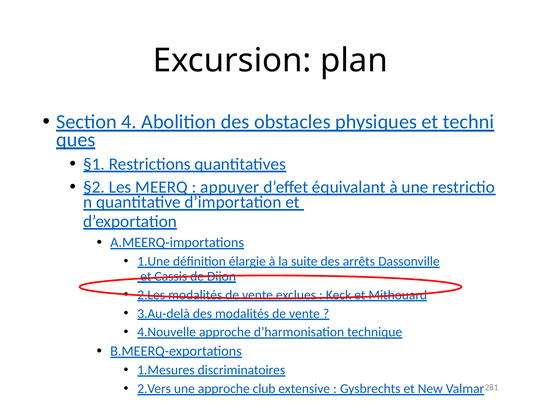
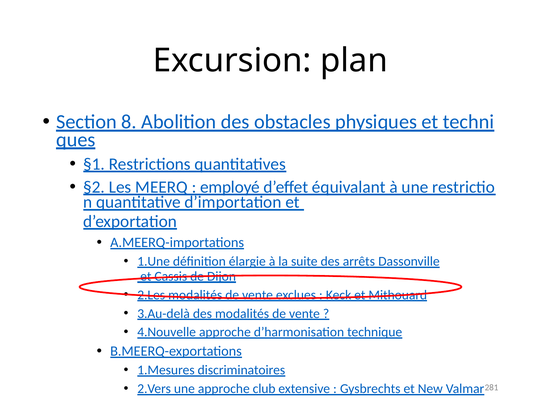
4: 4 -> 8
appuyer: appuyer -> employé
